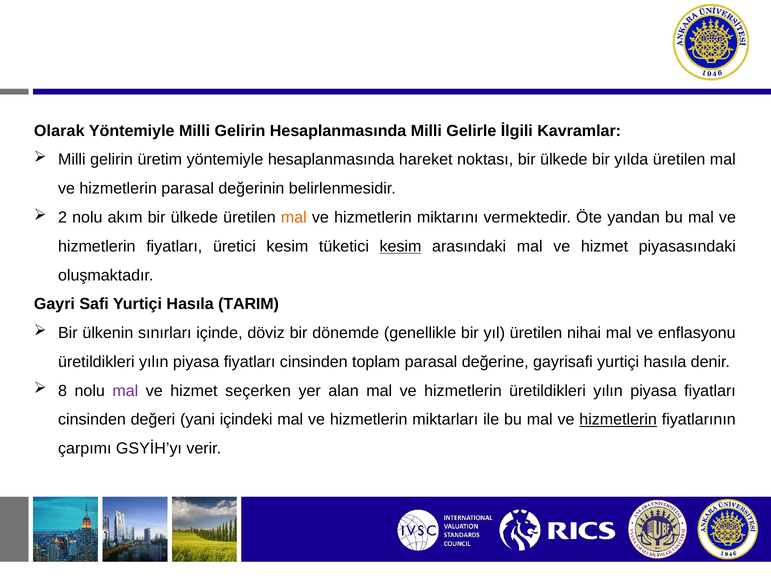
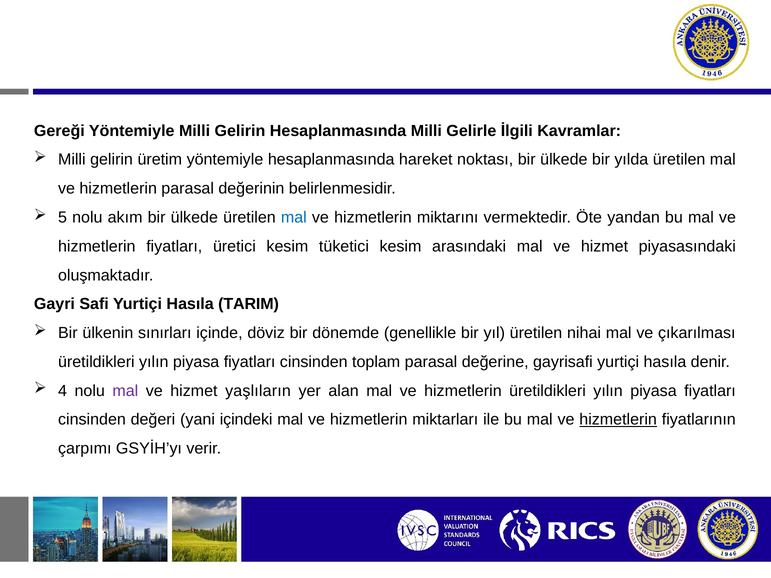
Olarak: Olarak -> Gereği
2: 2 -> 5
mal at (294, 218) colour: orange -> blue
kesim at (400, 246) underline: present -> none
enflasyonu: enflasyonu -> çıkarılması
8: 8 -> 4
seçerken: seçerken -> yaşlıların
